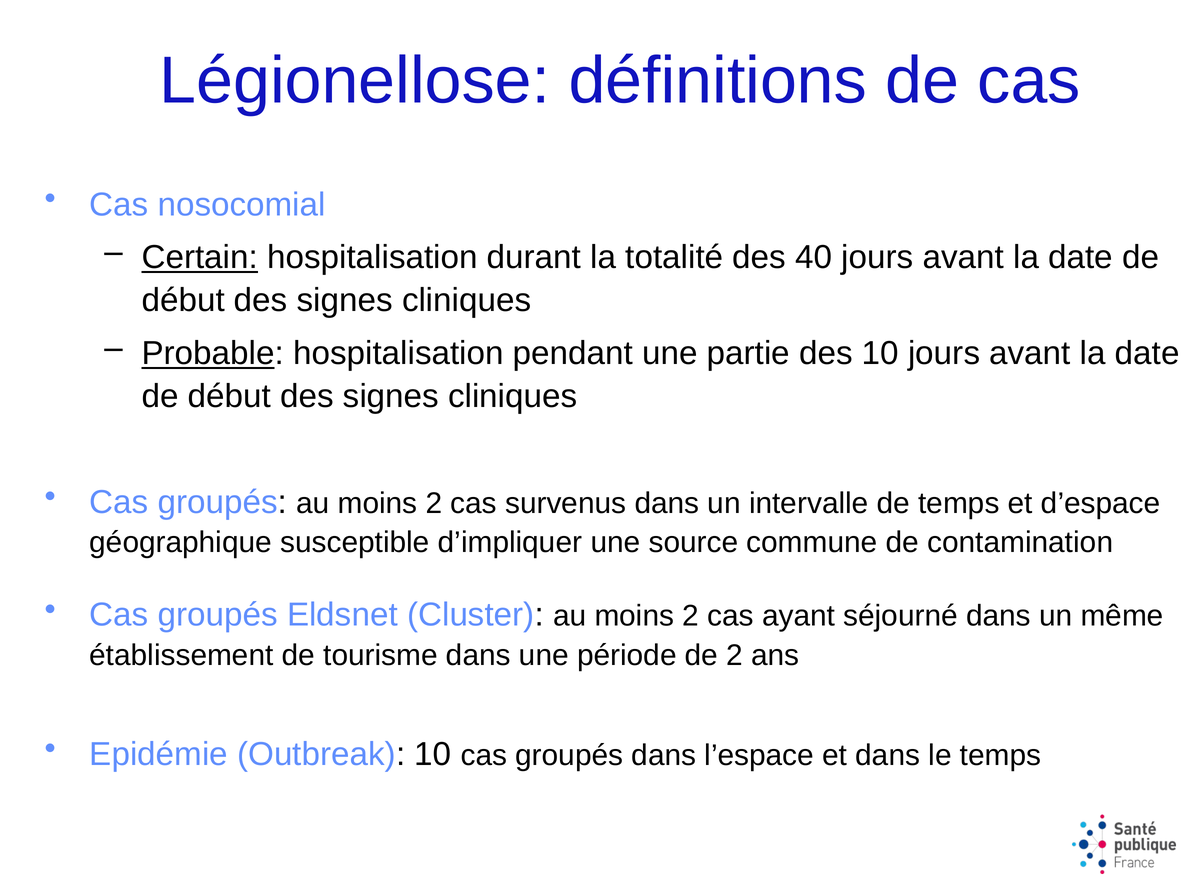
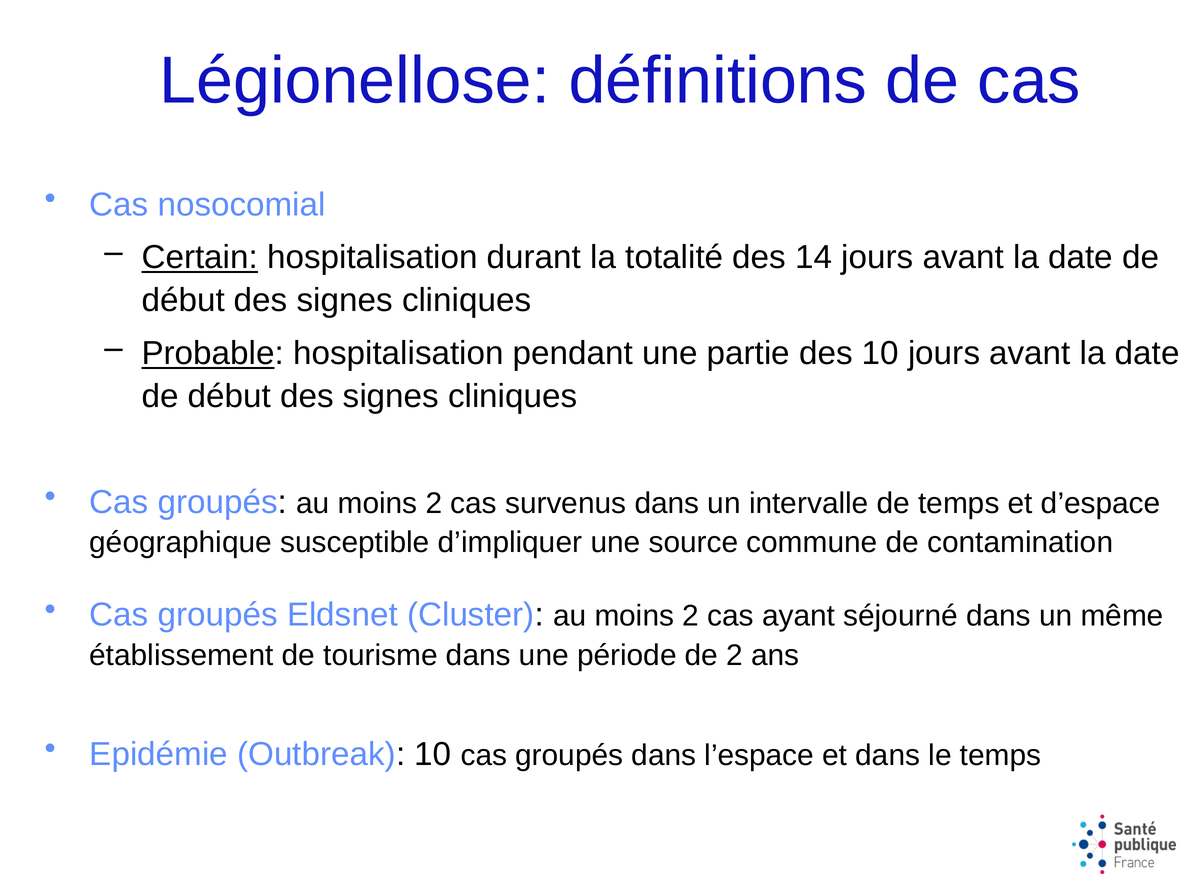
40: 40 -> 14
